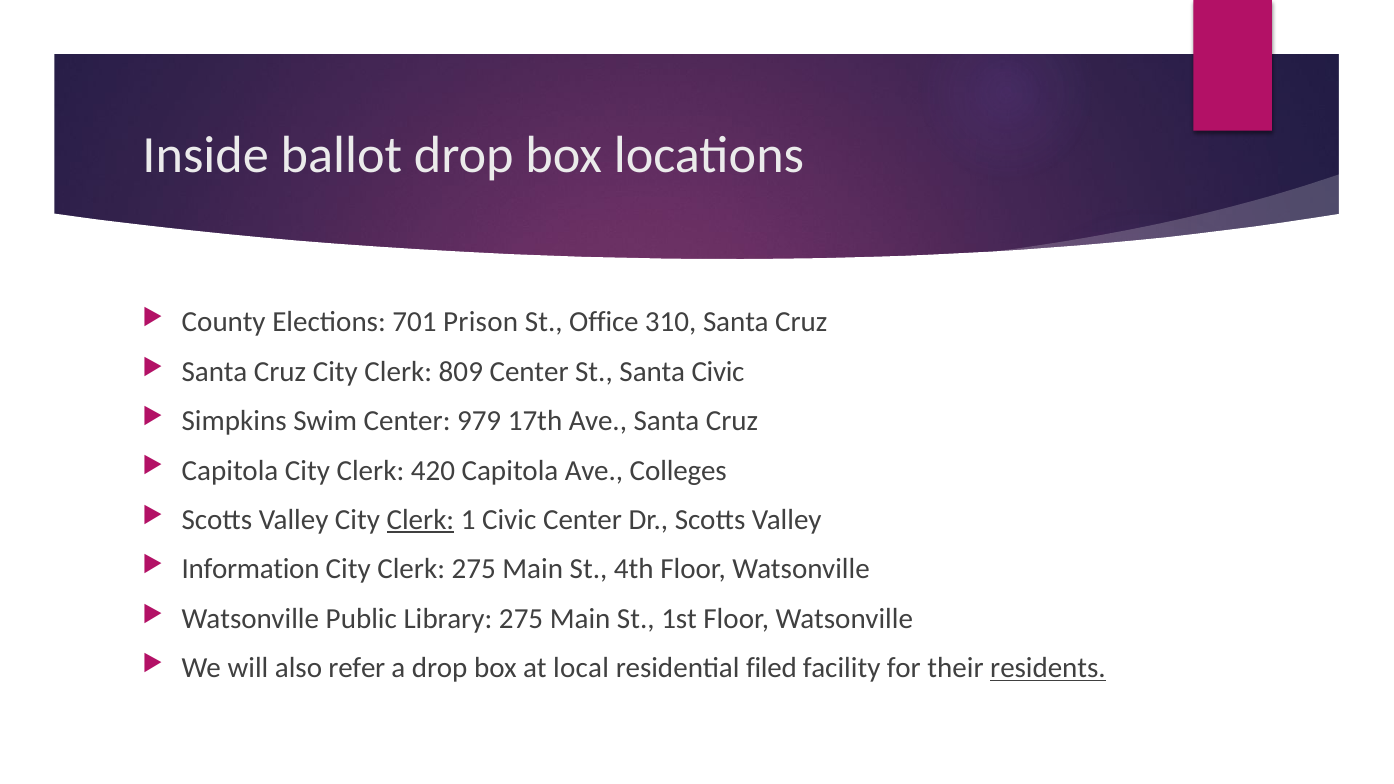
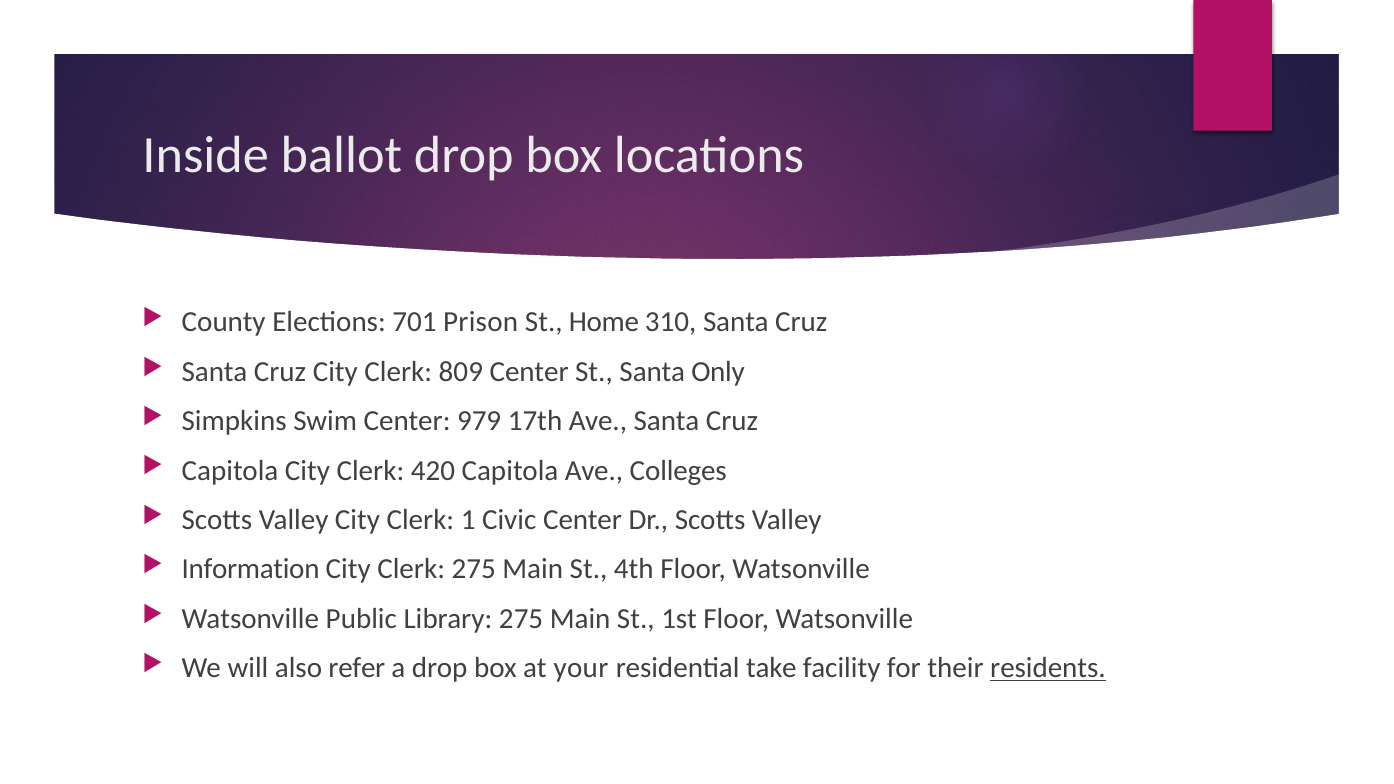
Office: Office -> Home
Santa Civic: Civic -> Only
Clerk at (420, 520) underline: present -> none
local: local -> your
filed: filed -> take
